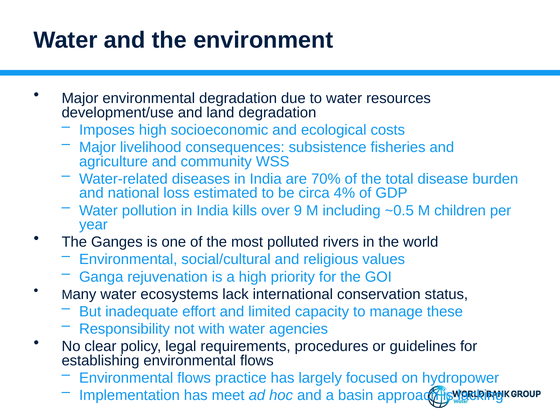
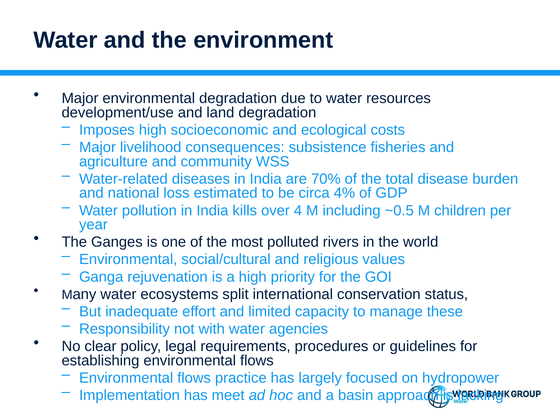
9: 9 -> 4
lack: lack -> split
